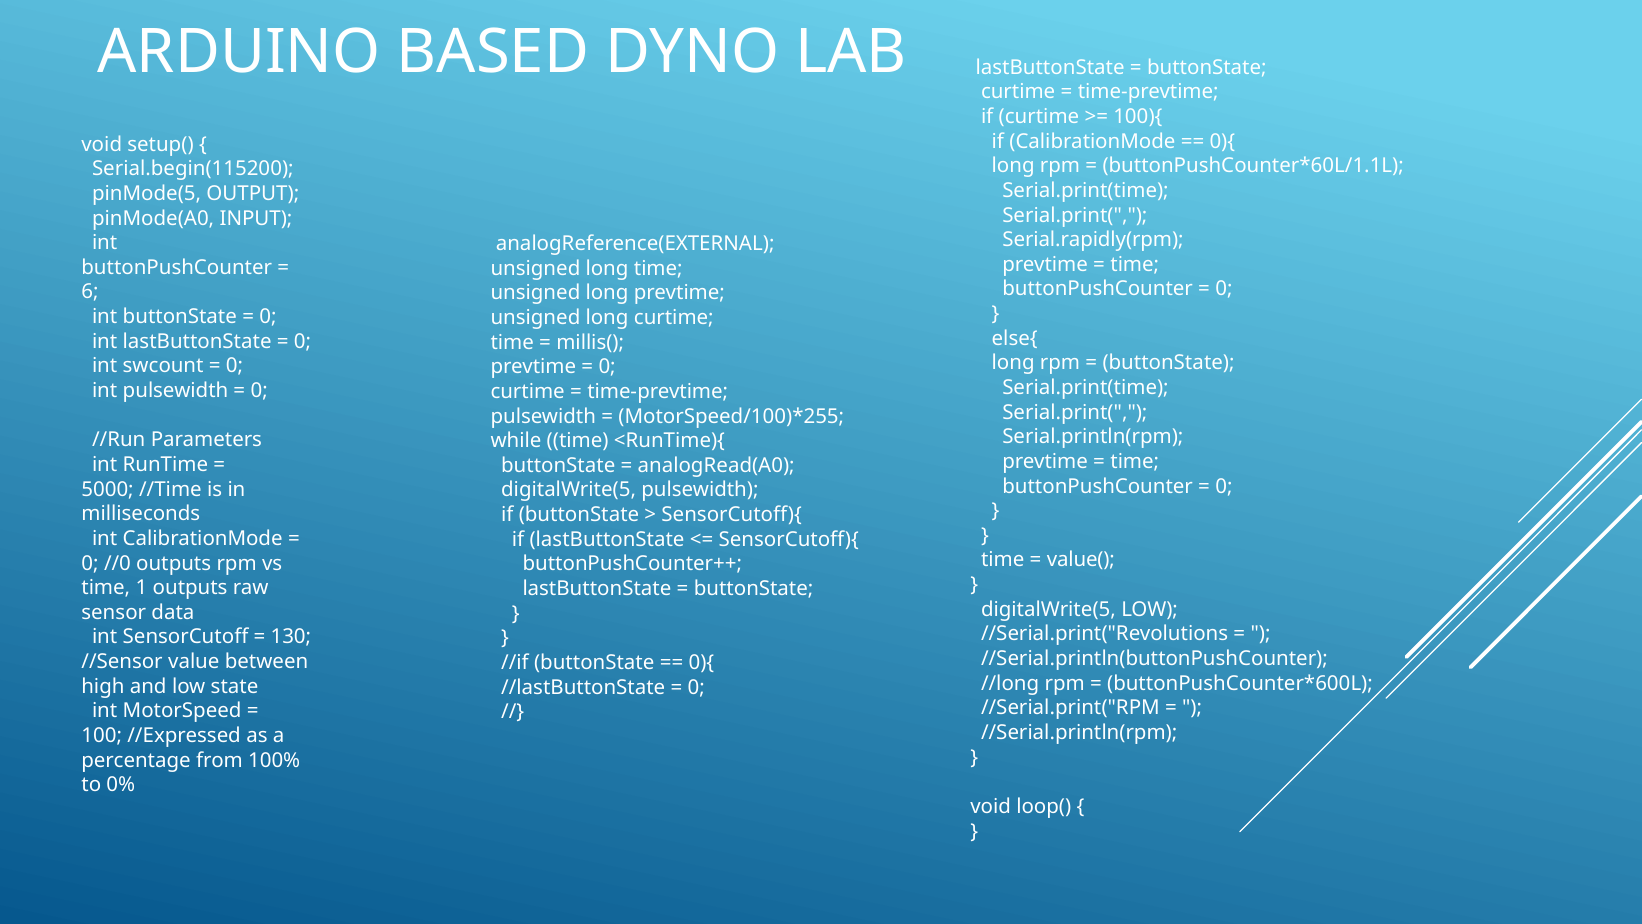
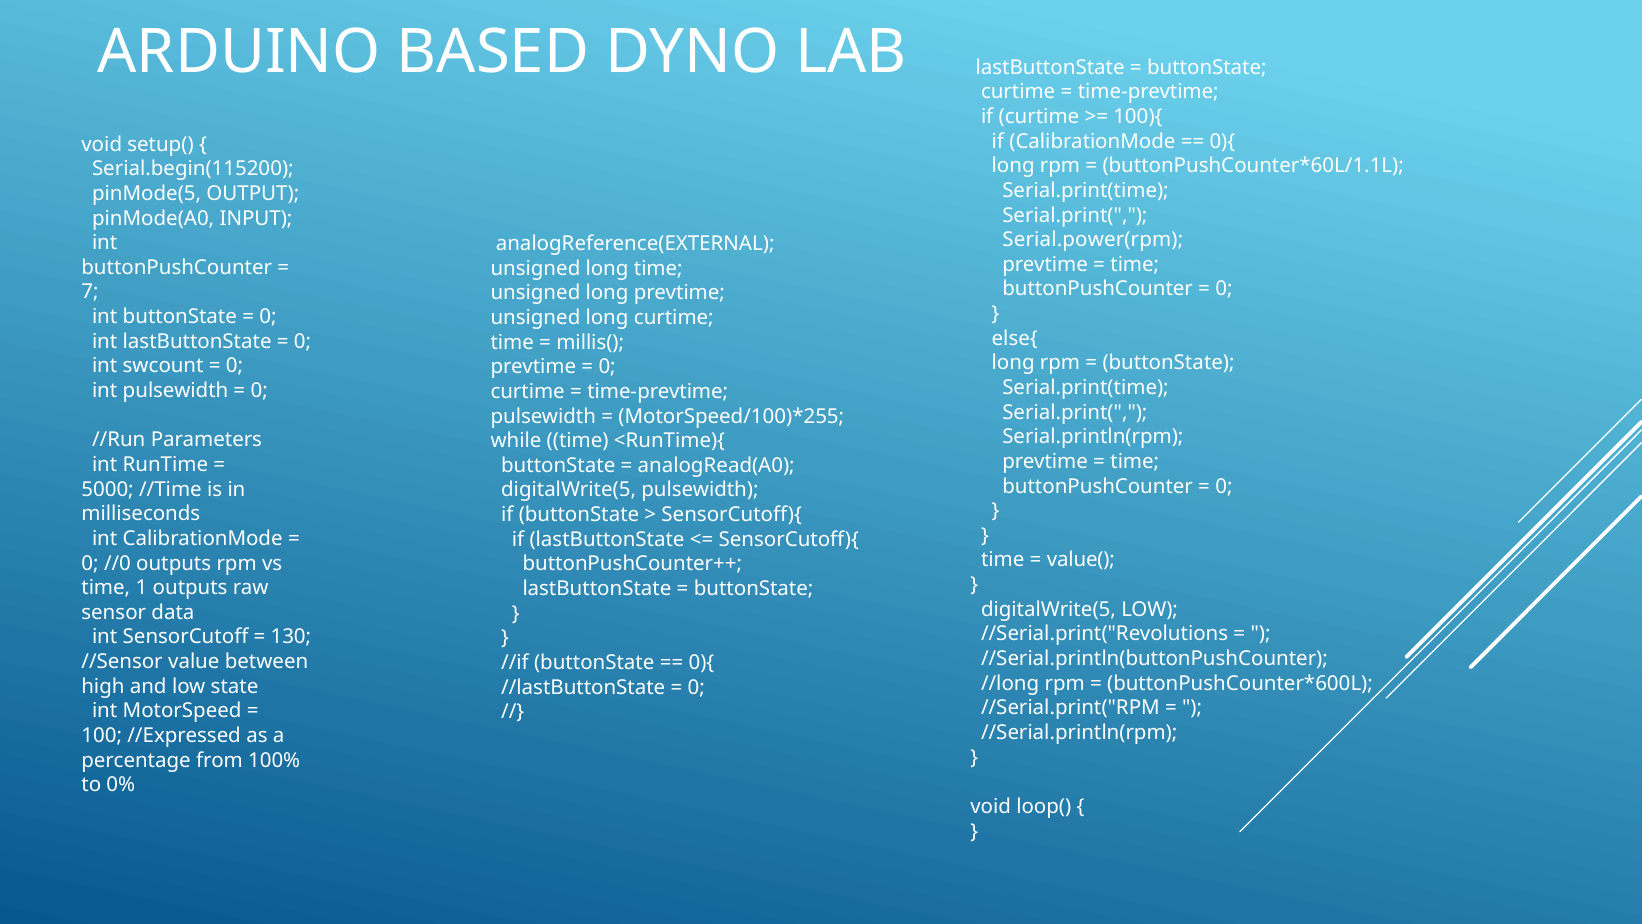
Serial.rapidly(rpm: Serial.rapidly(rpm -> Serial.power(rpm
6: 6 -> 7
